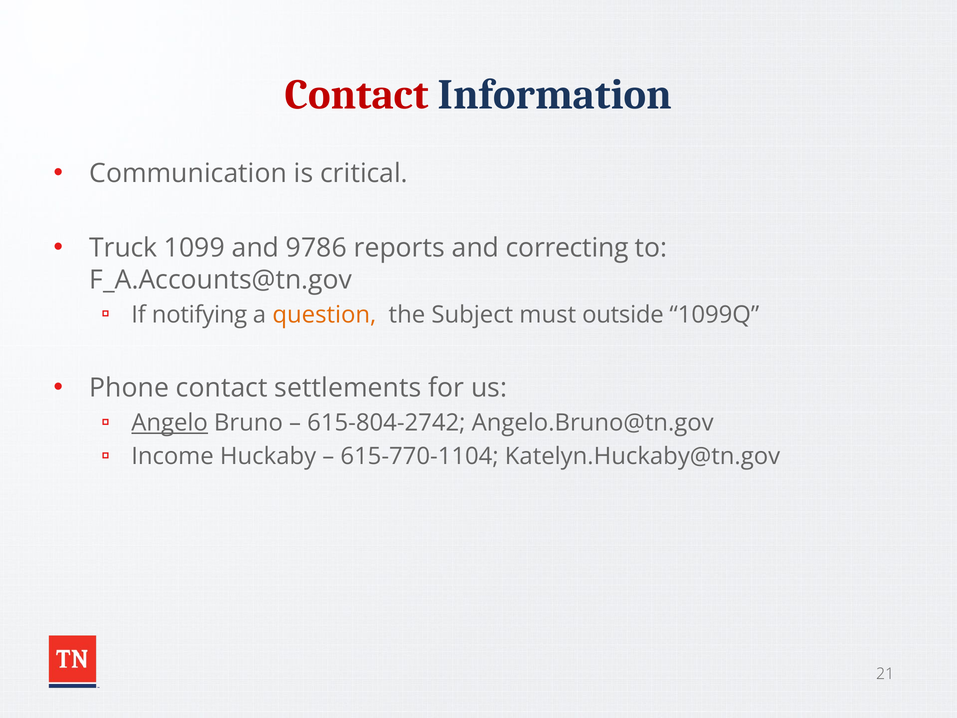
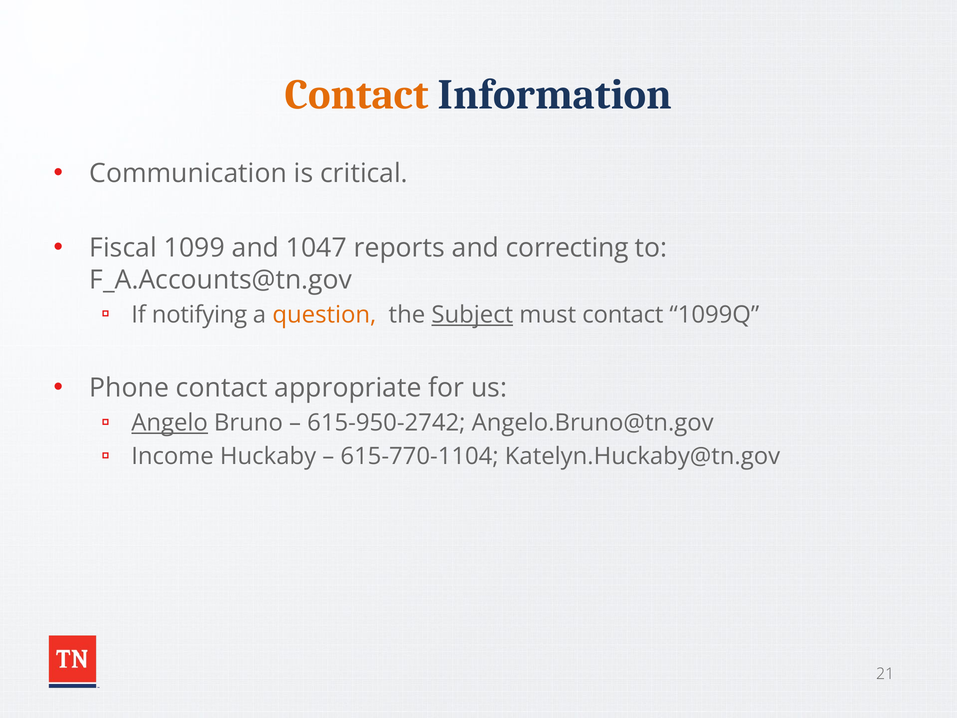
Contact at (357, 95) colour: red -> orange
Truck: Truck -> Fiscal
9786: 9786 -> 1047
Subject underline: none -> present
must outside: outside -> contact
settlements: settlements -> appropriate
615-804-2742: 615-804-2742 -> 615-950-2742
